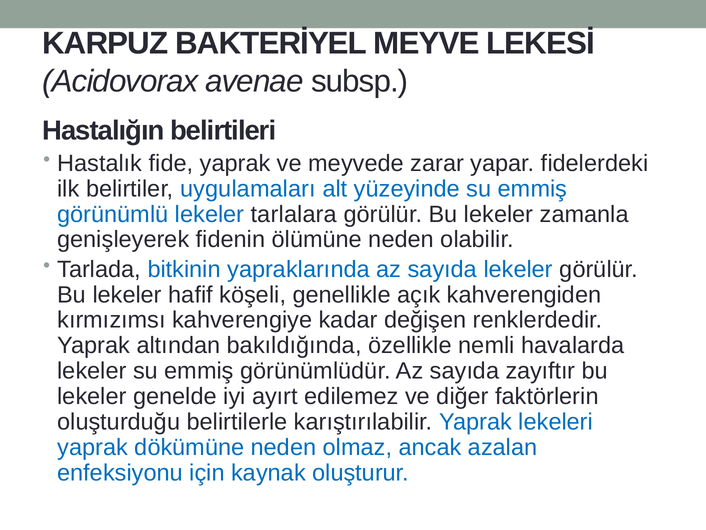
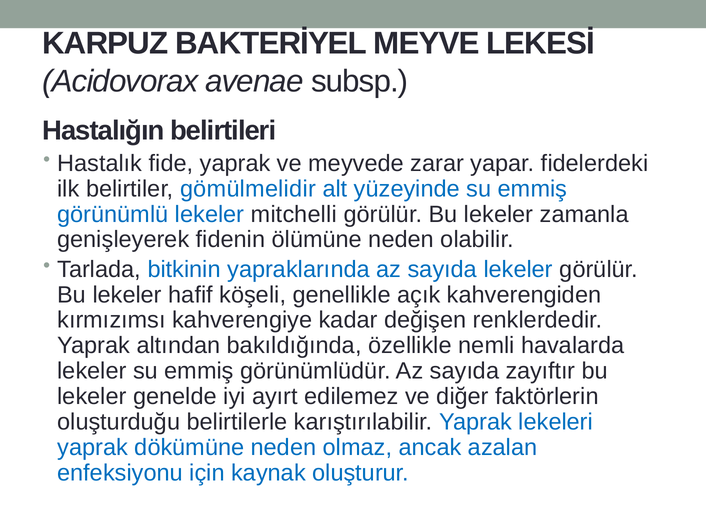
uygulamaları: uygulamaları -> gömülmelidir
tarlalara: tarlalara -> mitchelli
